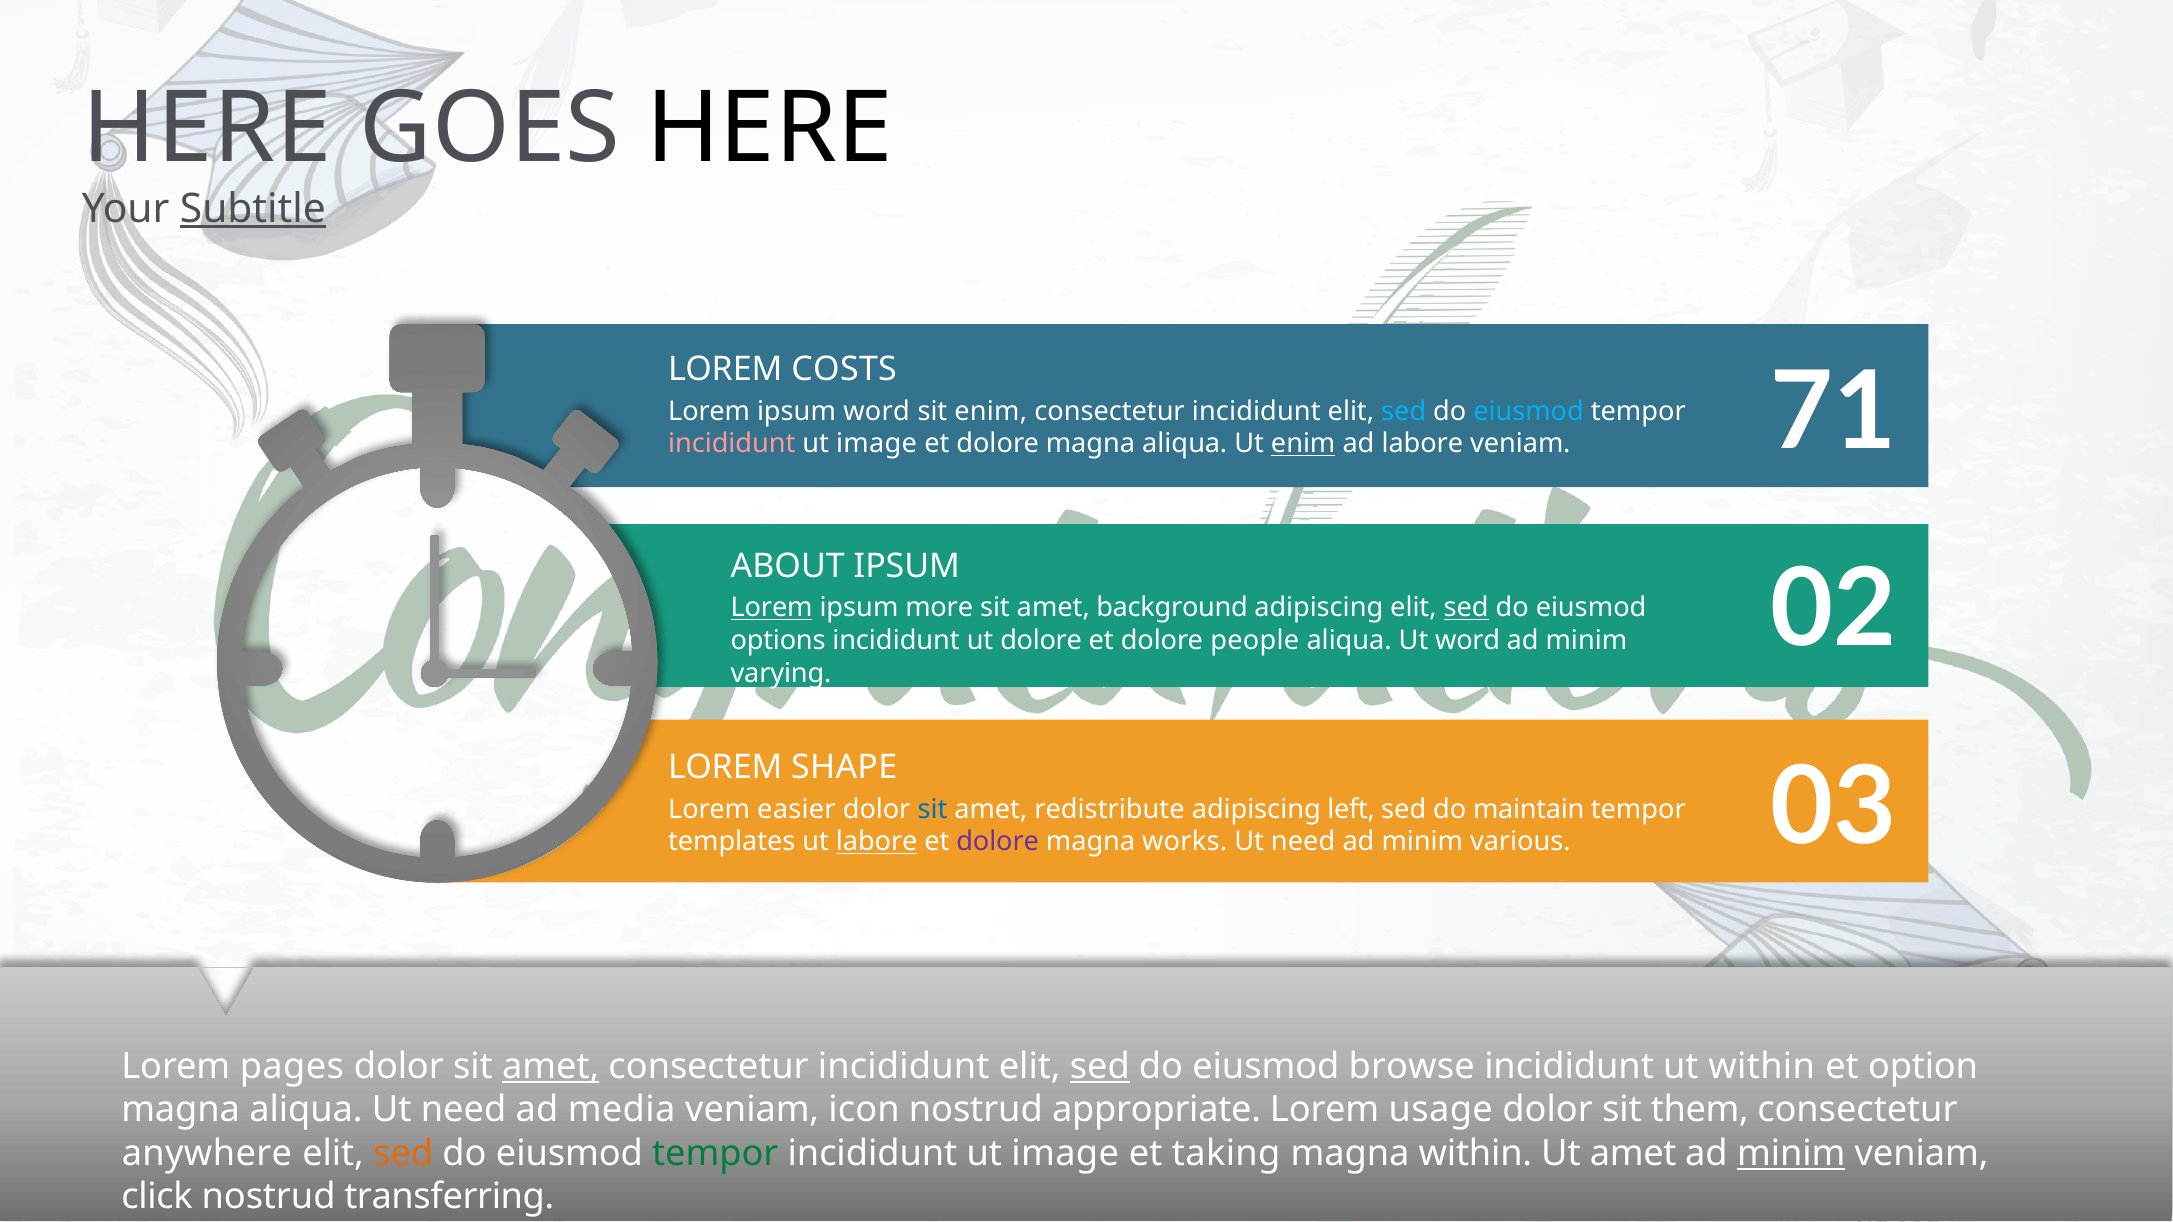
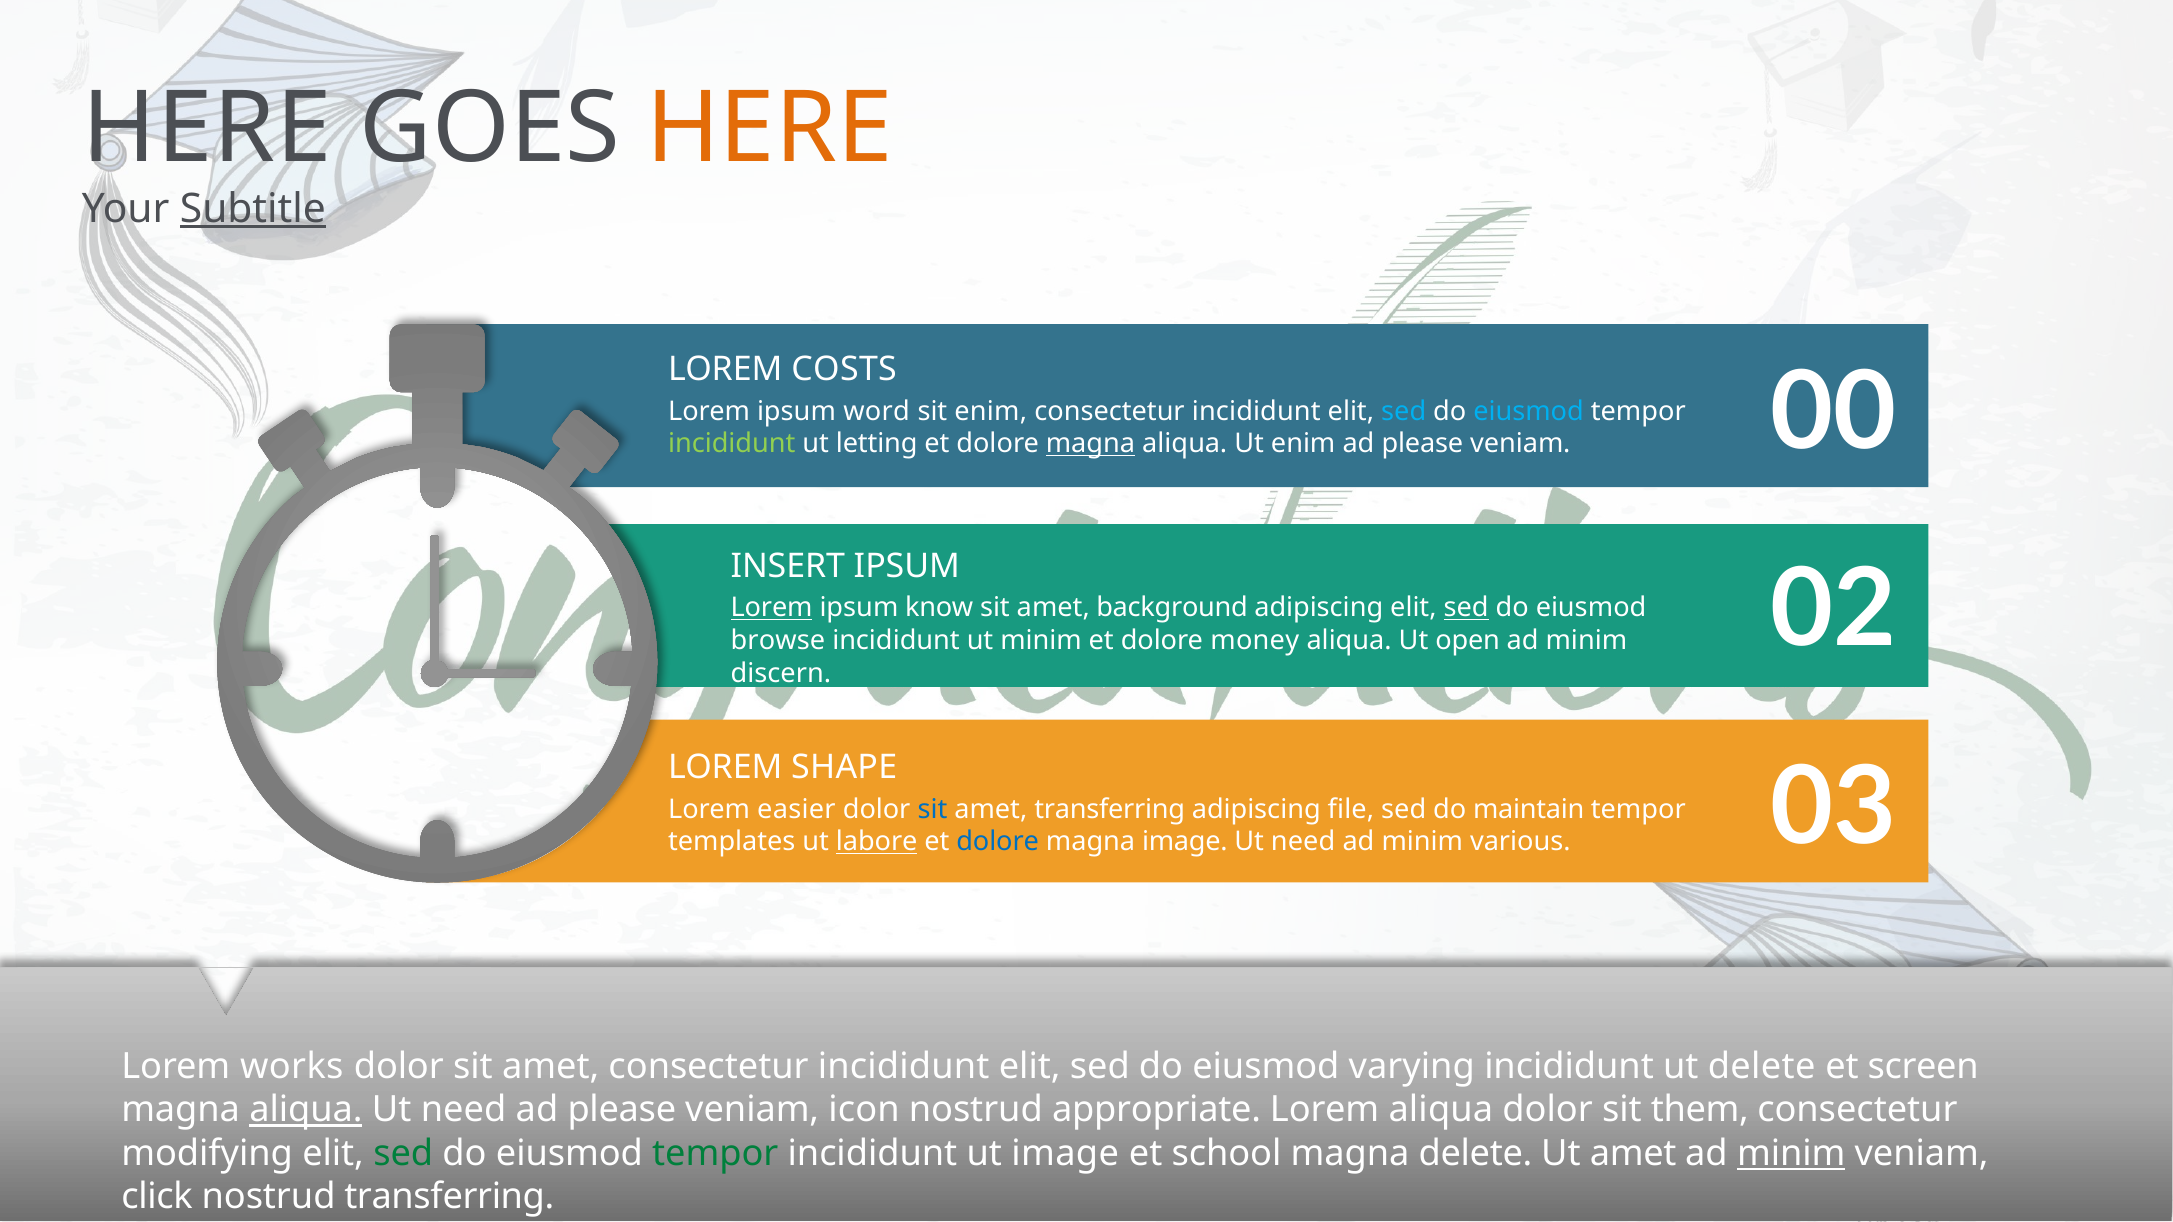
HERE at (769, 129) colour: black -> orange
incididunt at (732, 444) colour: pink -> light green
image at (877, 444): image -> letting
magna at (1091, 444) underline: none -> present
enim at (1303, 444) underline: present -> none
labore at (1422, 444): labore -> please
71: 71 -> 00
ABOUT: ABOUT -> INSERT
more: more -> know
options: options -> browse
ut dolore: dolore -> minim
people: people -> money
Ut word: word -> open
varying: varying -> discern
amet redistribute: redistribute -> transferring
left: left -> file
dolore at (998, 842) colour: purple -> blue
magna works: works -> image
pages: pages -> works
amet at (551, 1067) underline: present -> none
sed at (1100, 1067) underline: present -> none
browse: browse -> varying
ut within: within -> delete
option: option -> screen
aliqua at (306, 1110) underline: none -> present
media at (622, 1110): media -> please
Lorem usage: usage -> aliqua
anywhere: anywhere -> modifying
sed at (403, 1154) colour: orange -> green
taking: taking -> school
magna within: within -> delete
